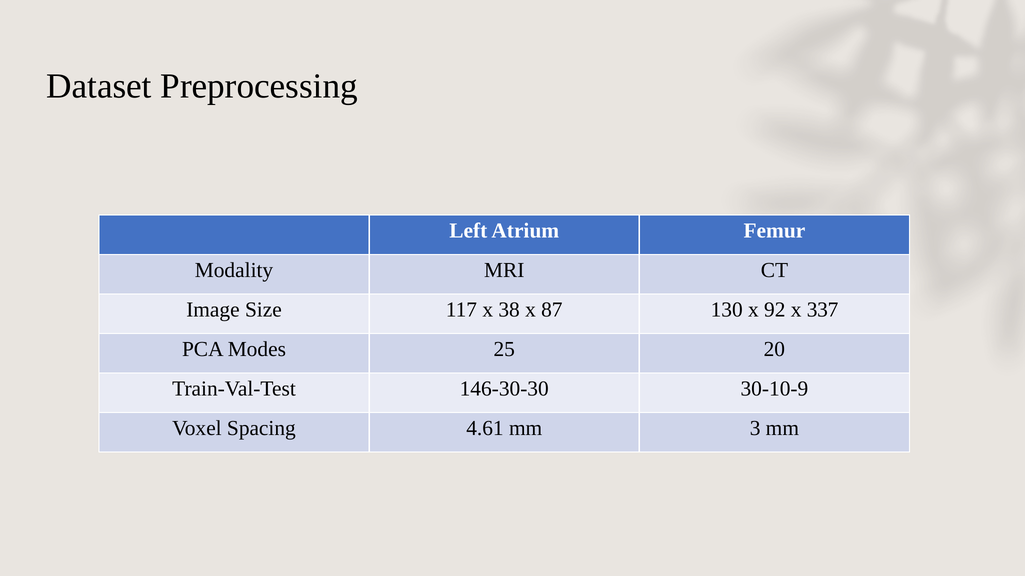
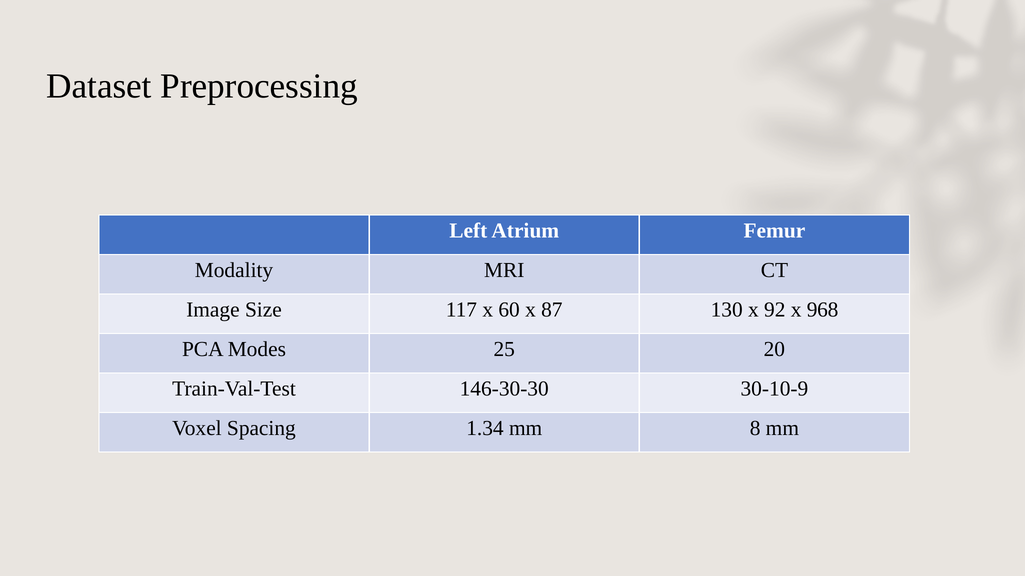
38: 38 -> 60
337: 337 -> 968
4.61: 4.61 -> 1.34
3: 3 -> 8
